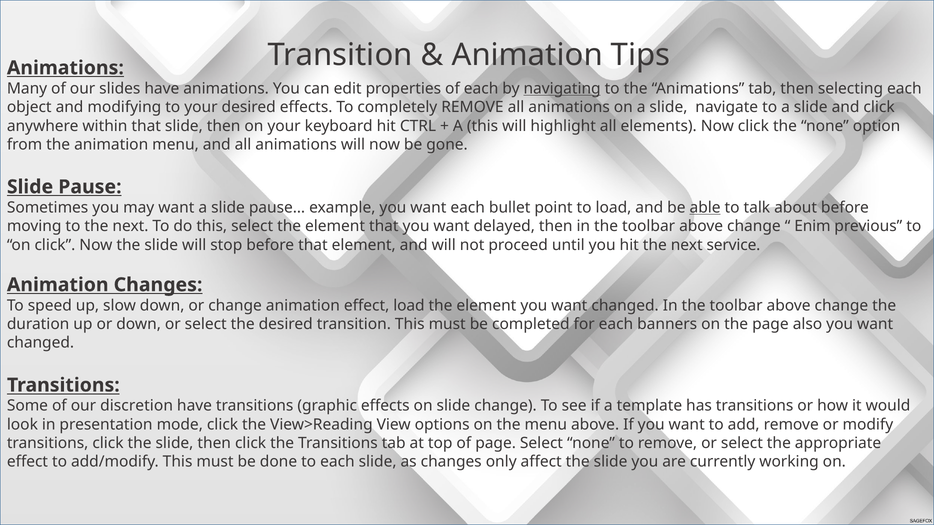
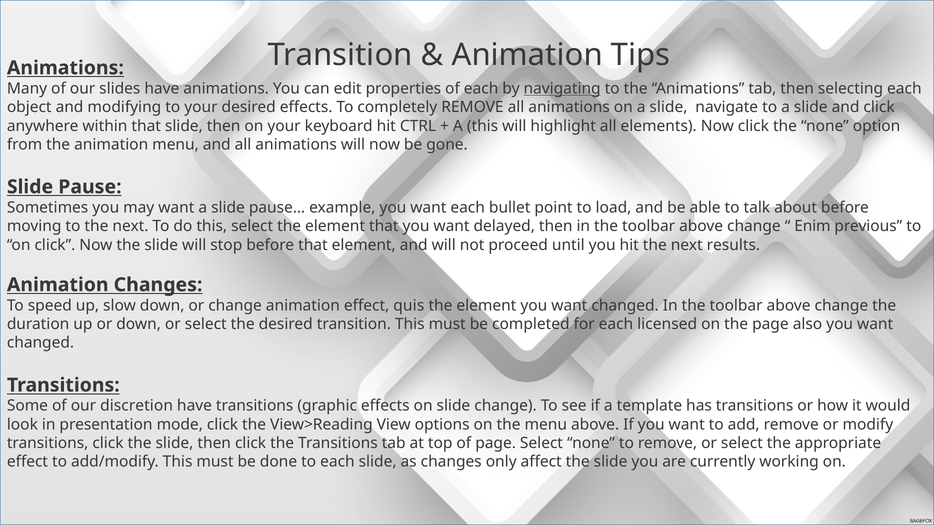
able underline: present -> none
service: service -> results
effect load: load -> quis
banners: banners -> licensed
